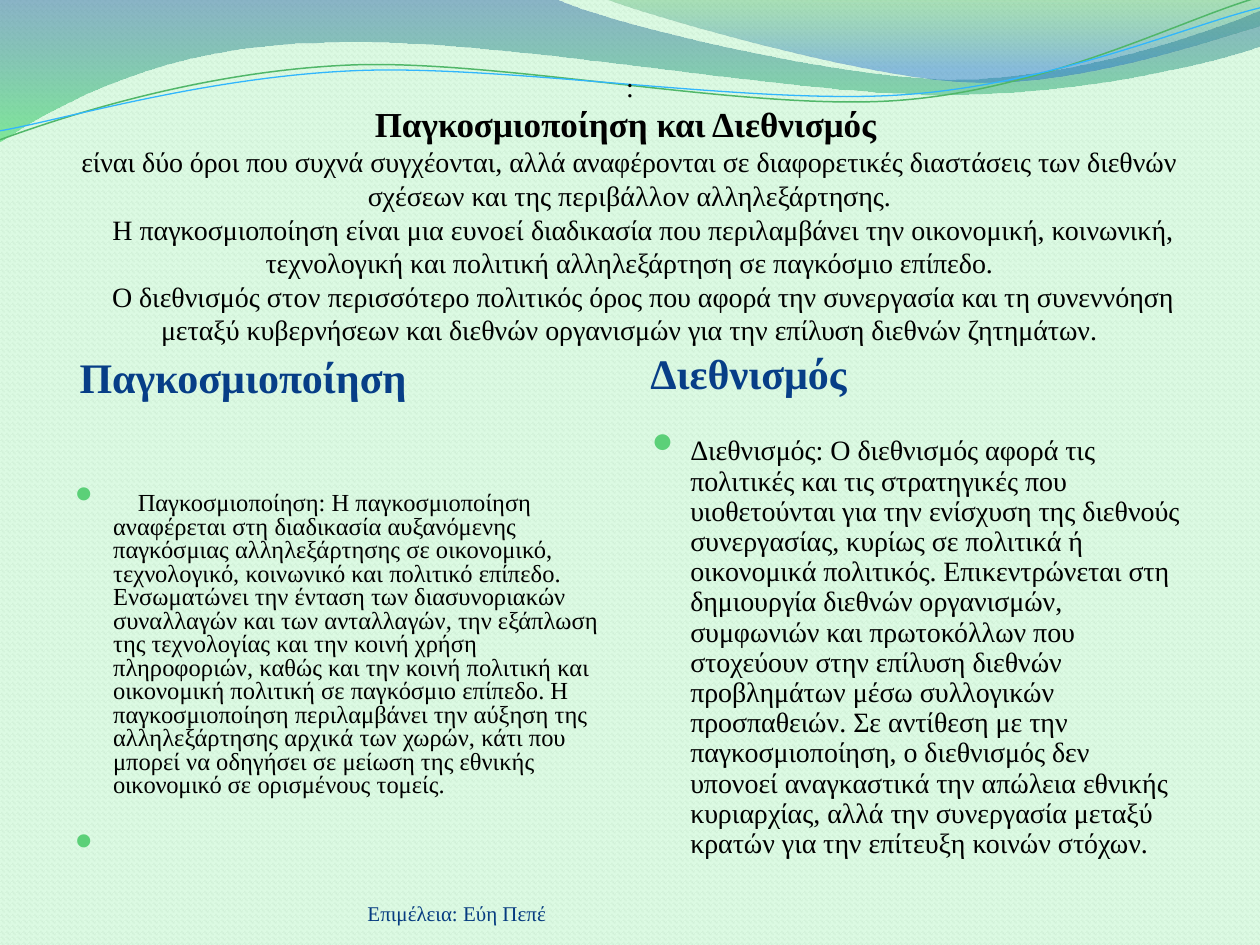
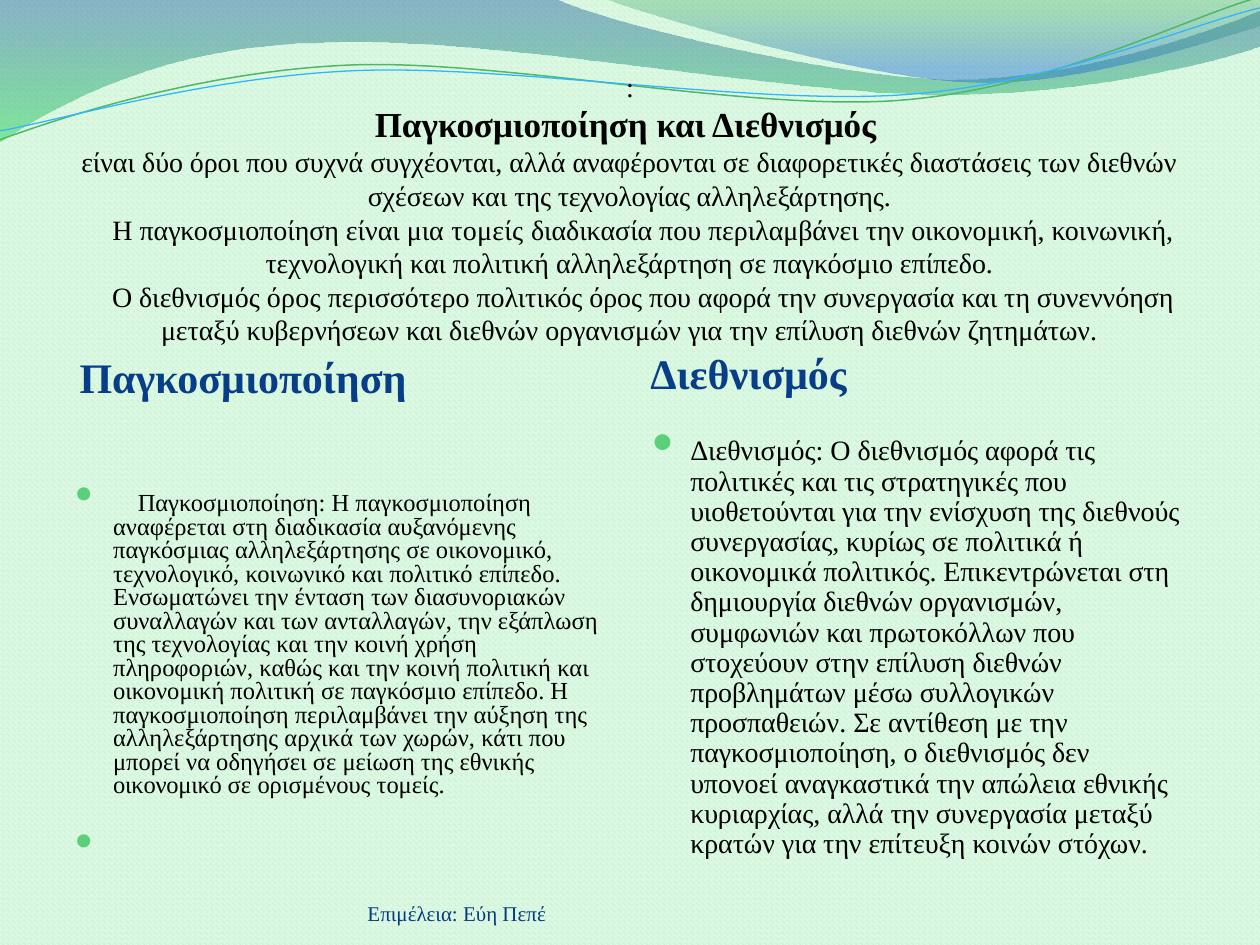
και της περιβάλλον: περιβάλλον -> τεχνολογίας
μια ευνοεί: ευνοεί -> τομείς
διεθνισμός στον: στον -> όρος
